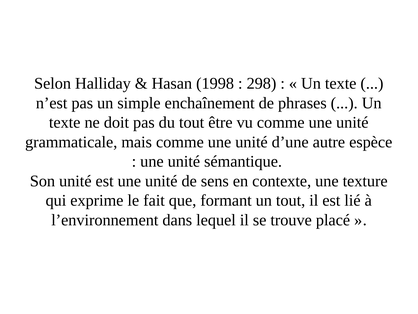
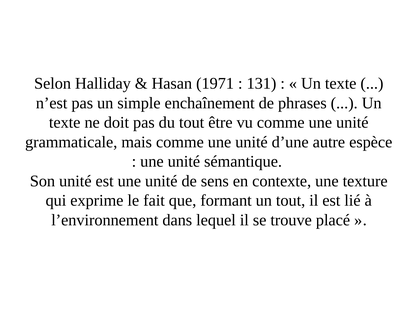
1998: 1998 -> 1971
298: 298 -> 131
